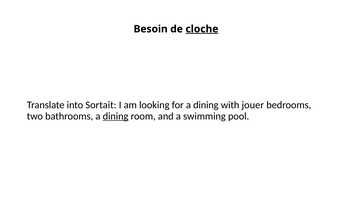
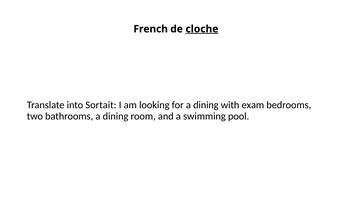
Besoin: Besoin -> French
jouer: jouer -> exam
dining at (116, 116) underline: present -> none
